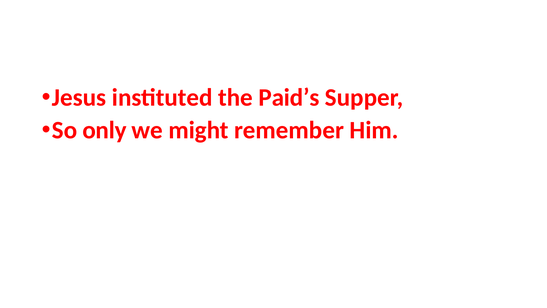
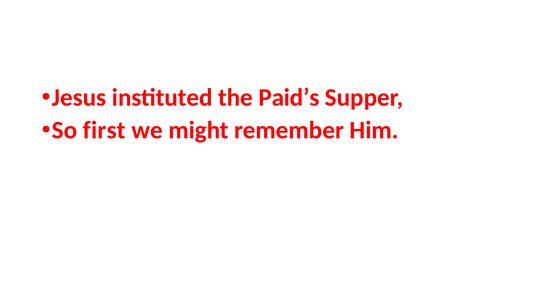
only: only -> first
